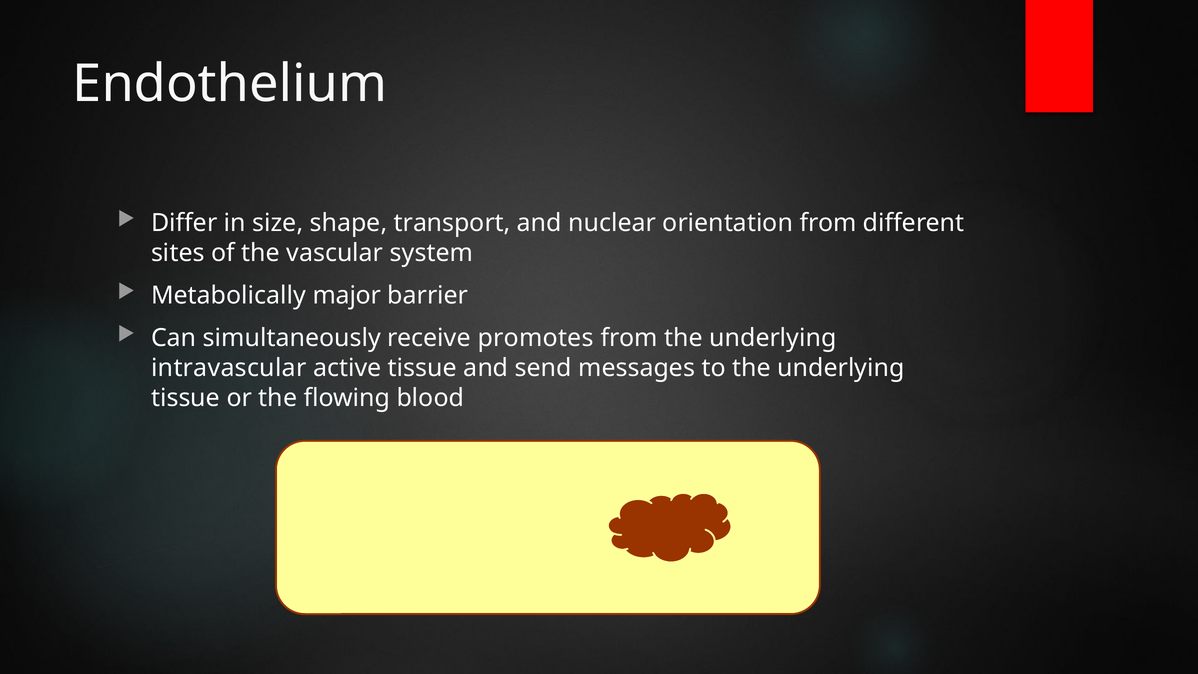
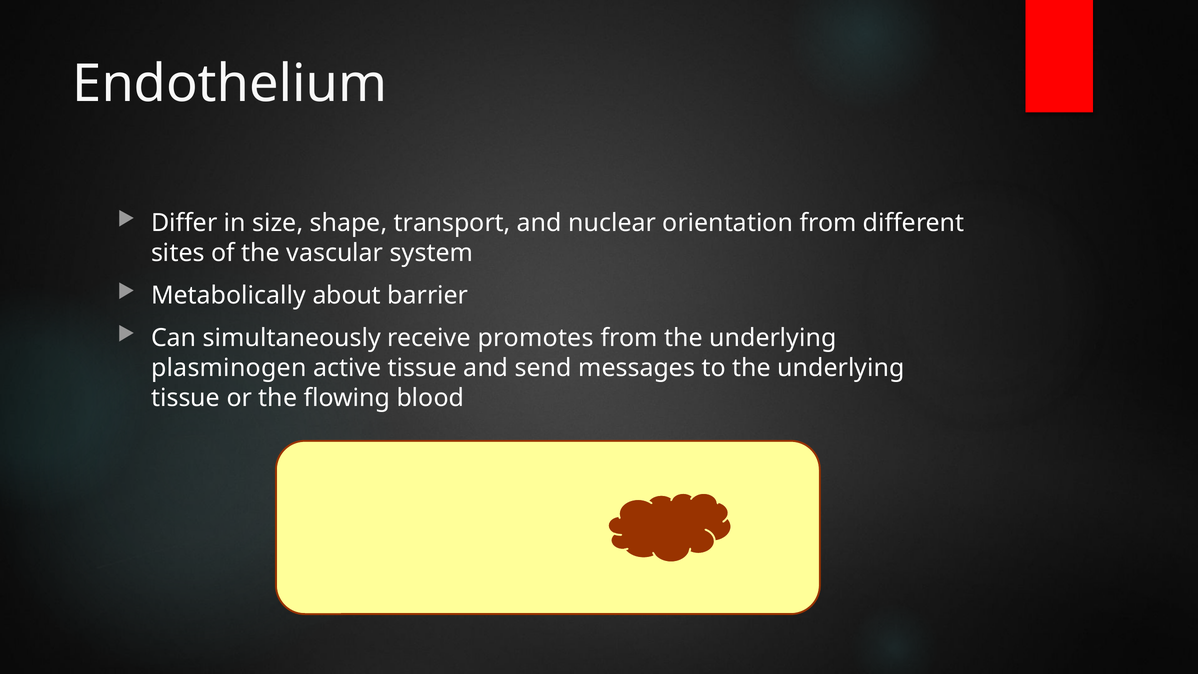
major: major -> about
intravascular: intravascular -> plasminogen
